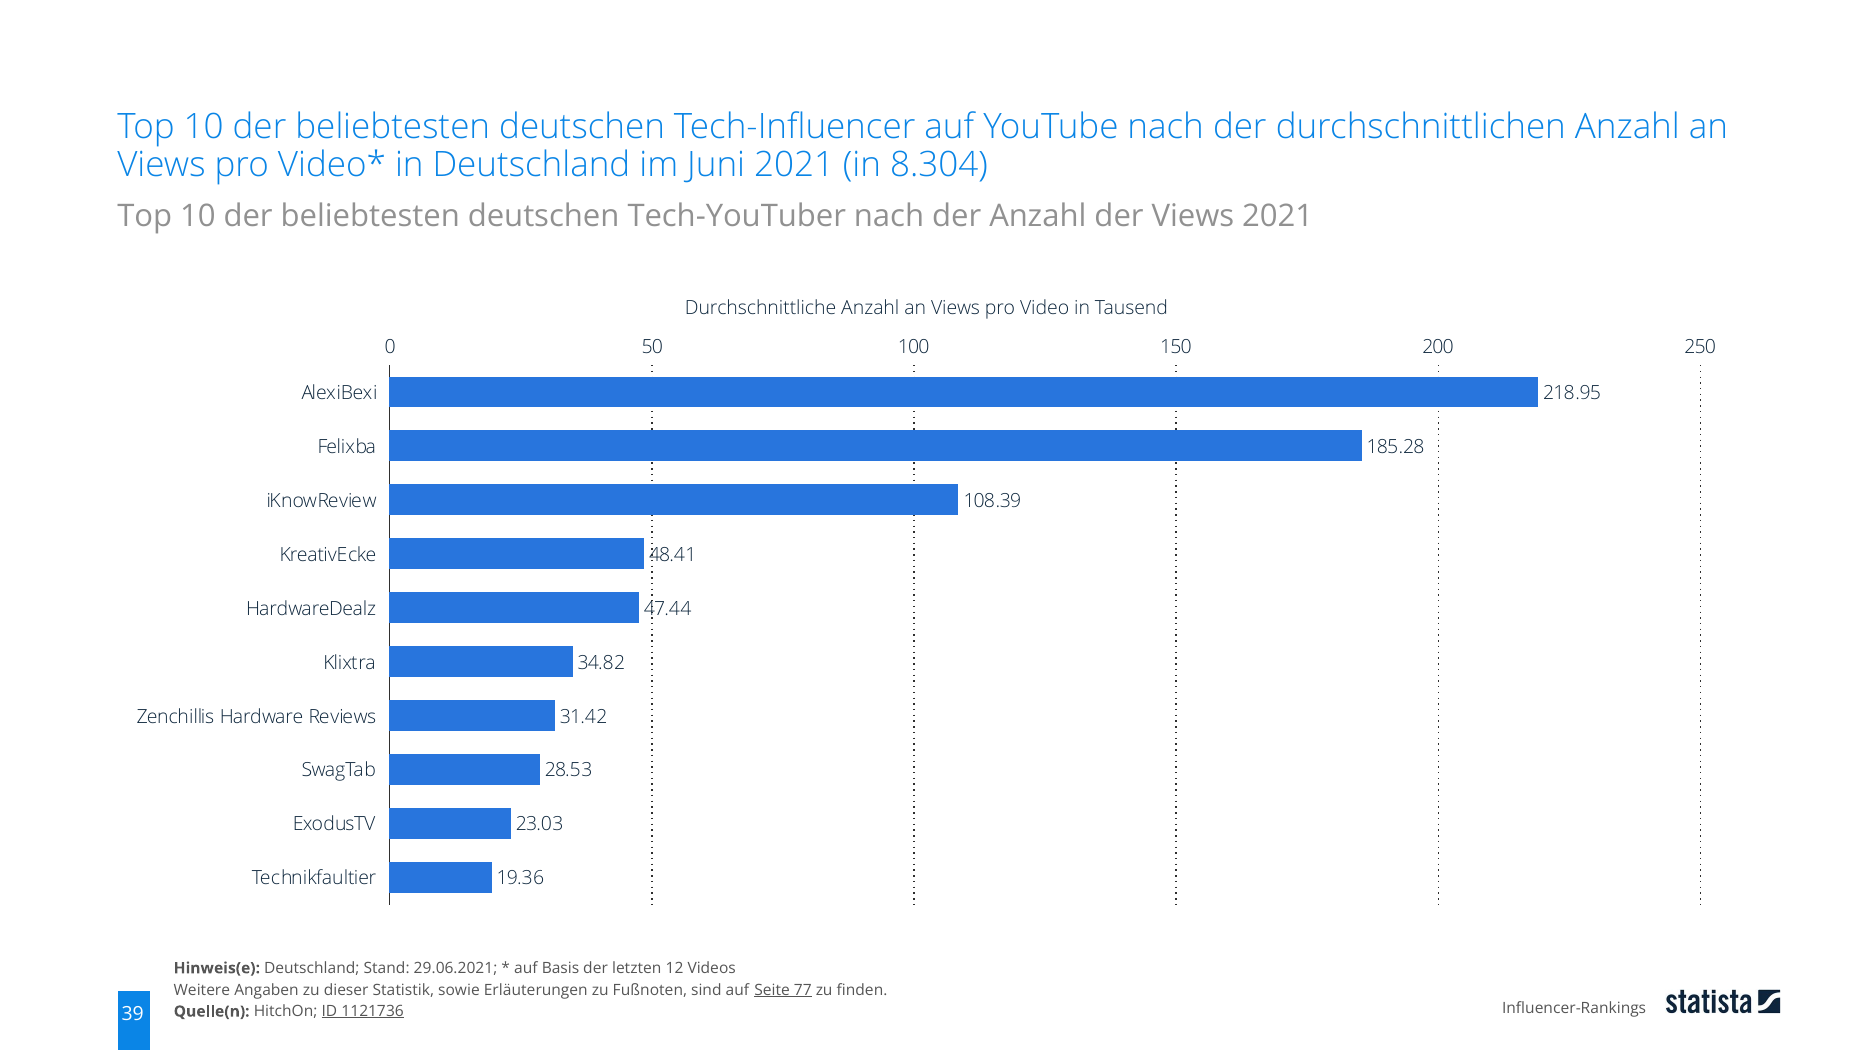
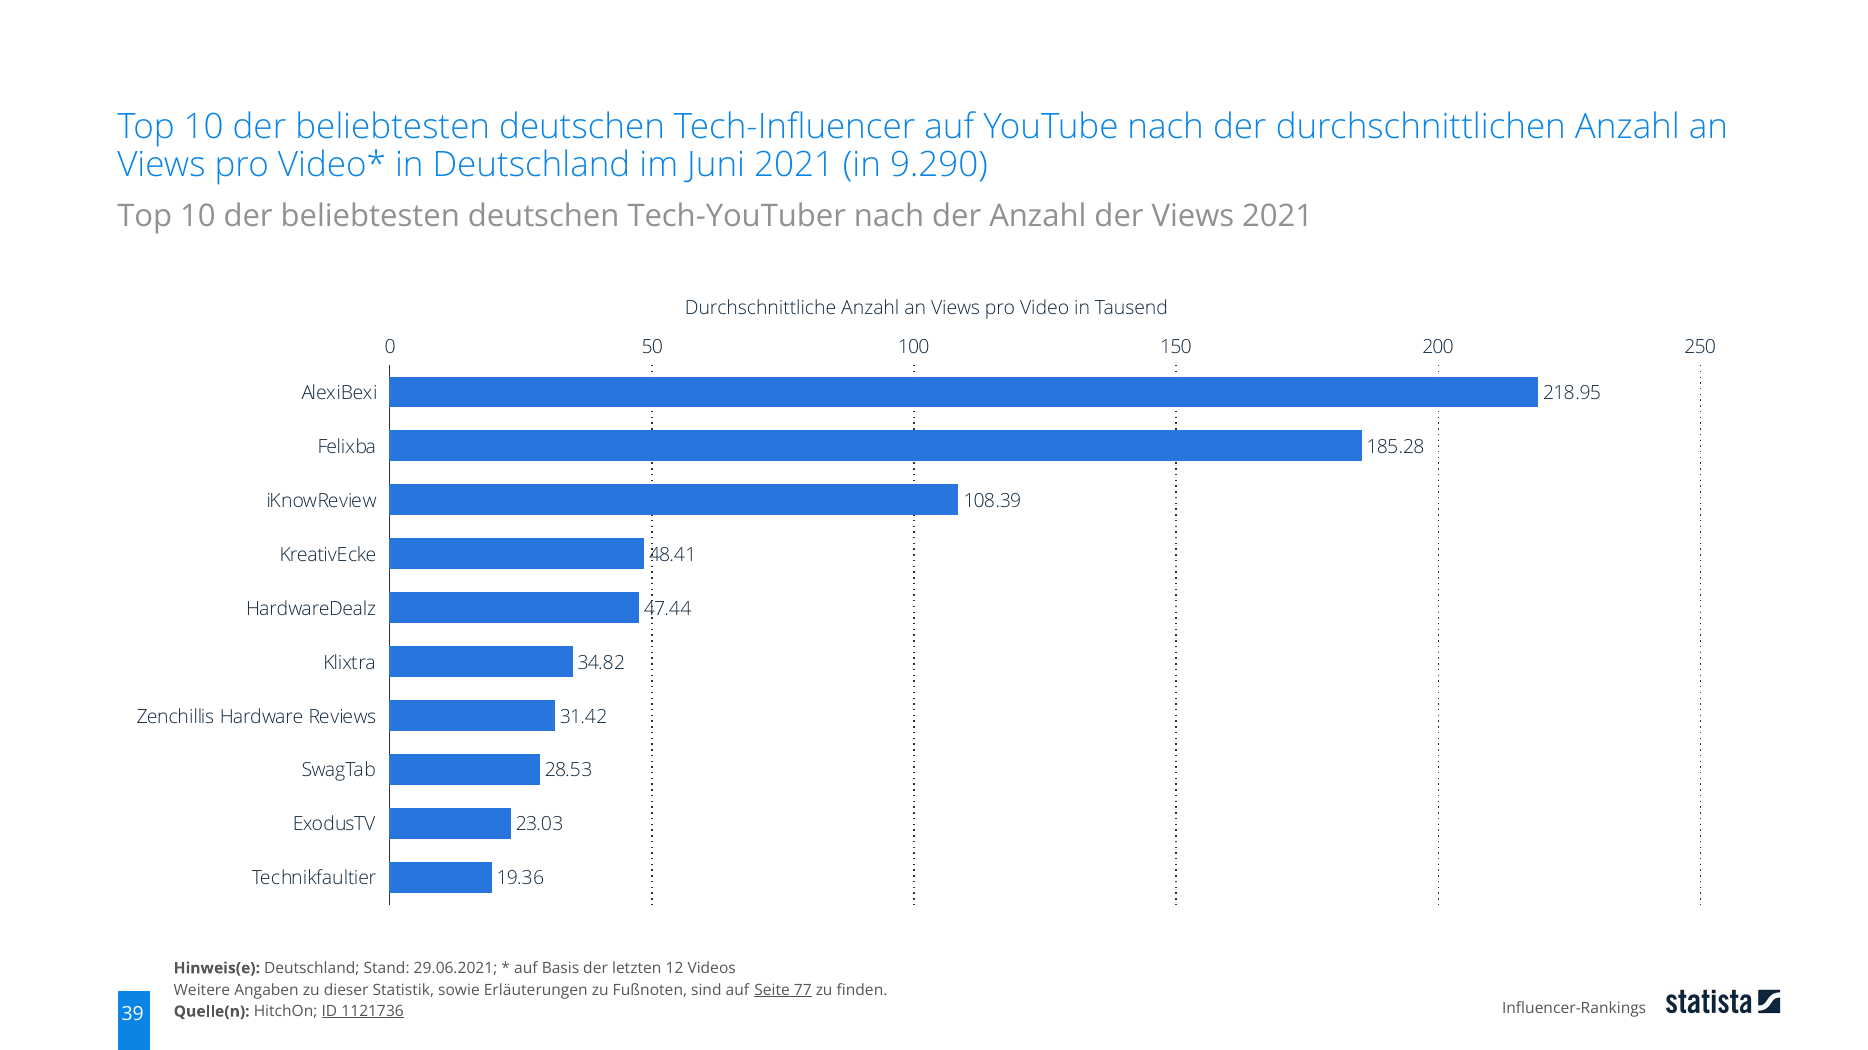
8.304: 8.304 -> 9.290
